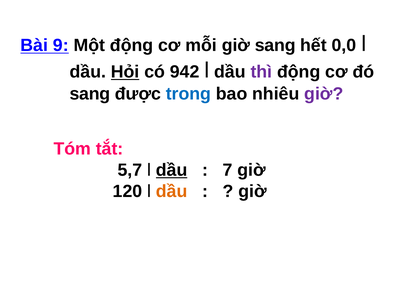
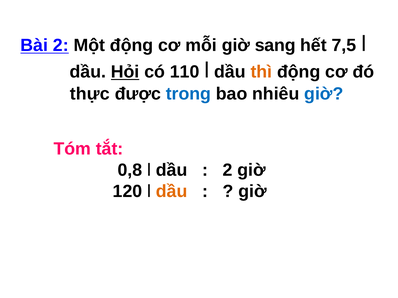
Bài 9: 9 -> 2
0,0: 0,0 -> 7,5
942: 942 -> 110
thì colour: purple -> orange
sang at (90, 94): sang -> thực
giờ at (324, 94) colour: purple -> blue
5,7: 5,7 -> 0,8
dầu at (172, 170) underline: present -> none
7 at (228, 170): 7 -> 2
